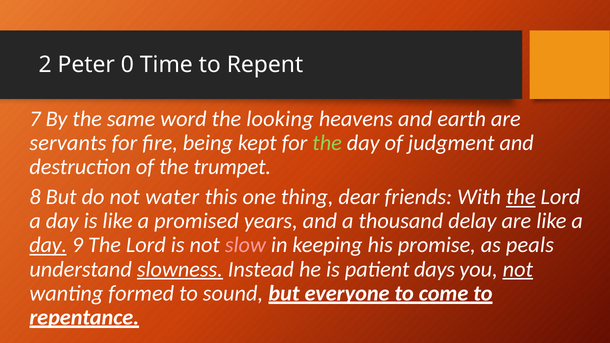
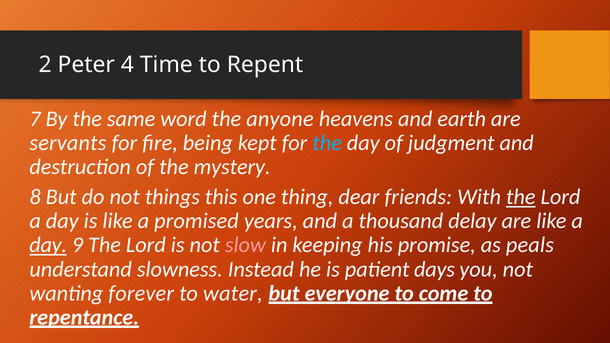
0: 0 -> 4
looking: looking -> anyone
the at (327, 143) colour: light green -> light blue
trumpet: trumpet -> mystery
water: water -> things
slowness underline: present -> none
not at (518, 269) underline: present -> none
formed: formed -> forever
sound: sound -> water
